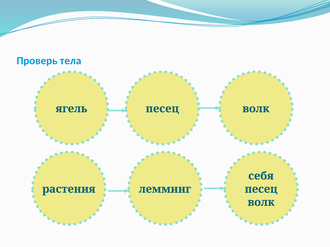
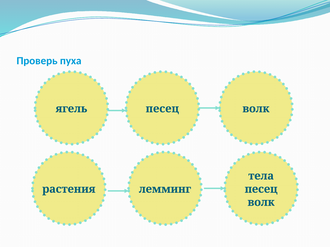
тела: тела -> пуха
себя: себя -> тела
